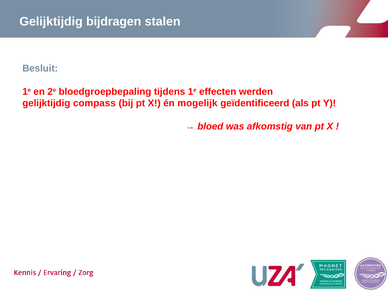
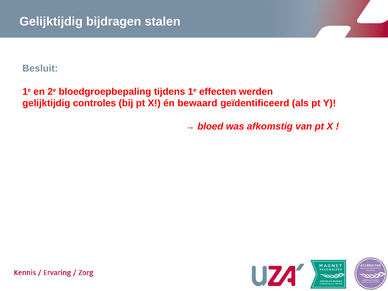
compass: compass -> controles
mogelijk: mogelijk -> bewaard
